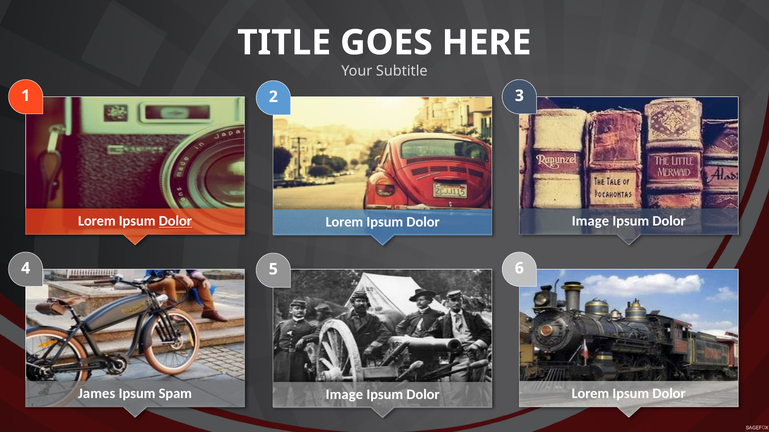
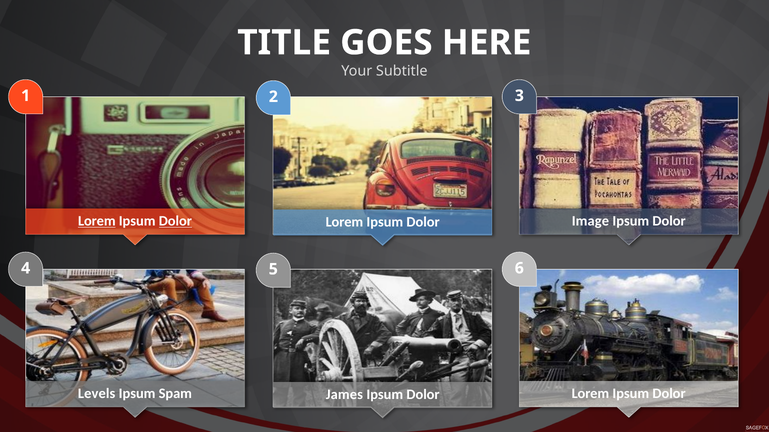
Lorem at (97, 221) underline: none -> present
James: James -> Levels
Image at (344, 395): Image -> James
